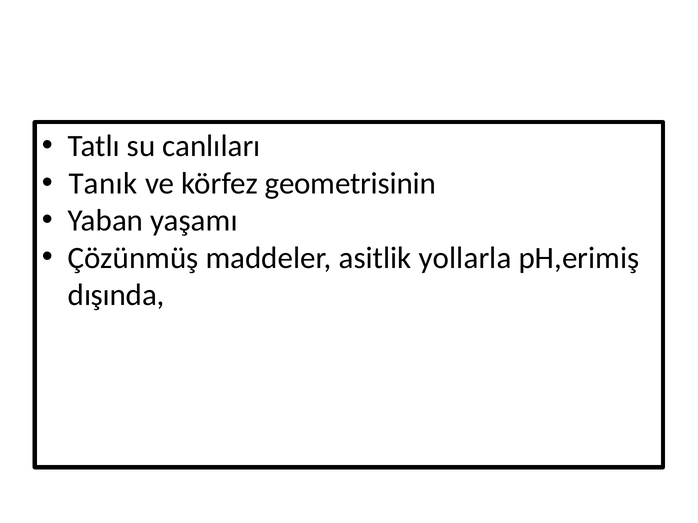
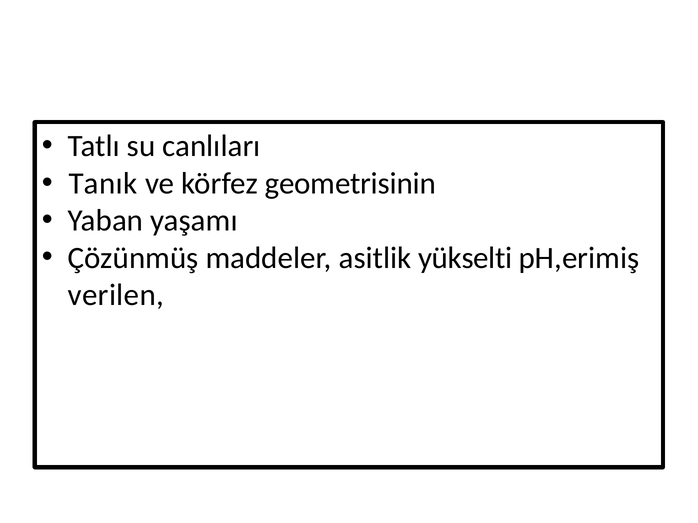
yollarla: yollarla -> yükselti
dışında: dışında -> verilen
